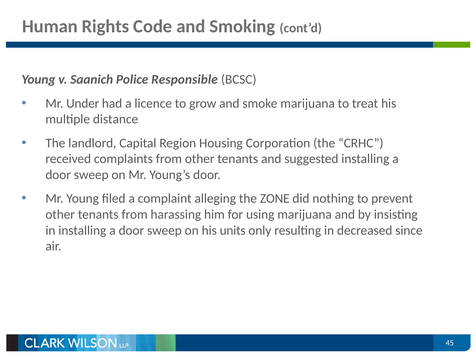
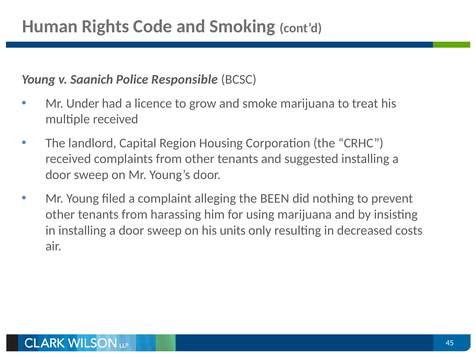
multiple distance: distance -> received
ZONE: ZONE -> BEEN
since: since -> costs
